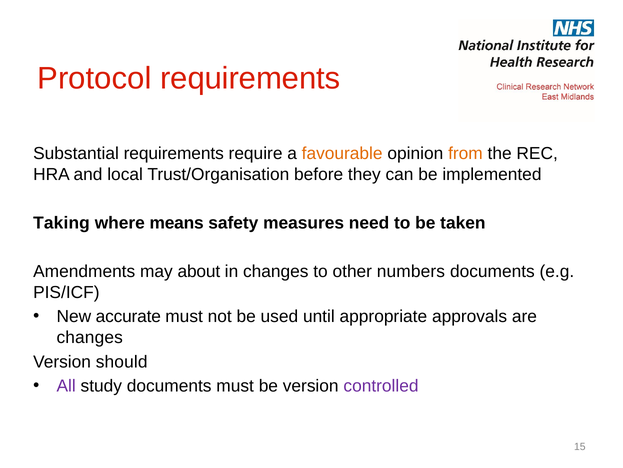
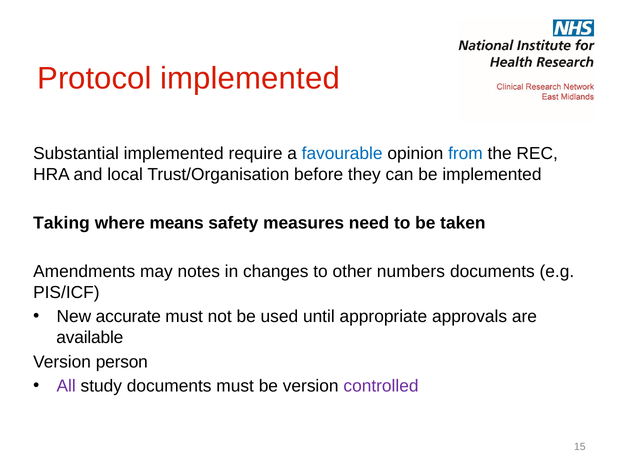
Protocol requirements: requirements -> implemented
Substantial requirements: requirements -> implemented
favourable colour: orange -> blue
from colour: orange -> blue
about: about -> notes
changes at (90, 337): changes -> available
should: should -> person
